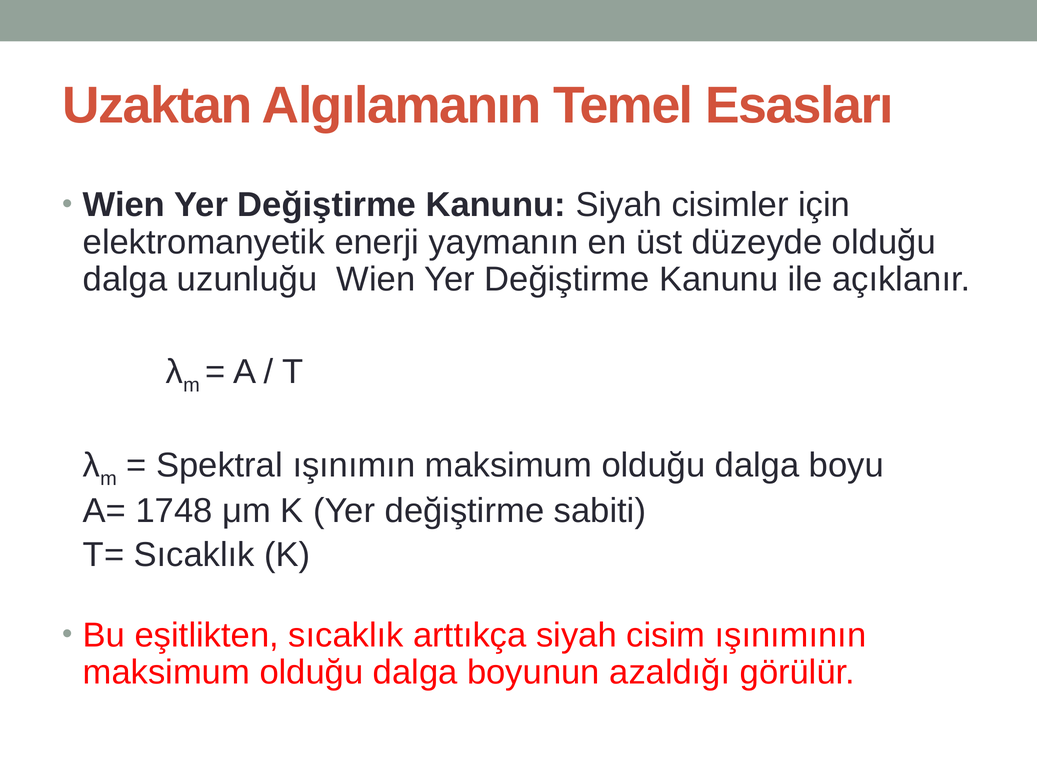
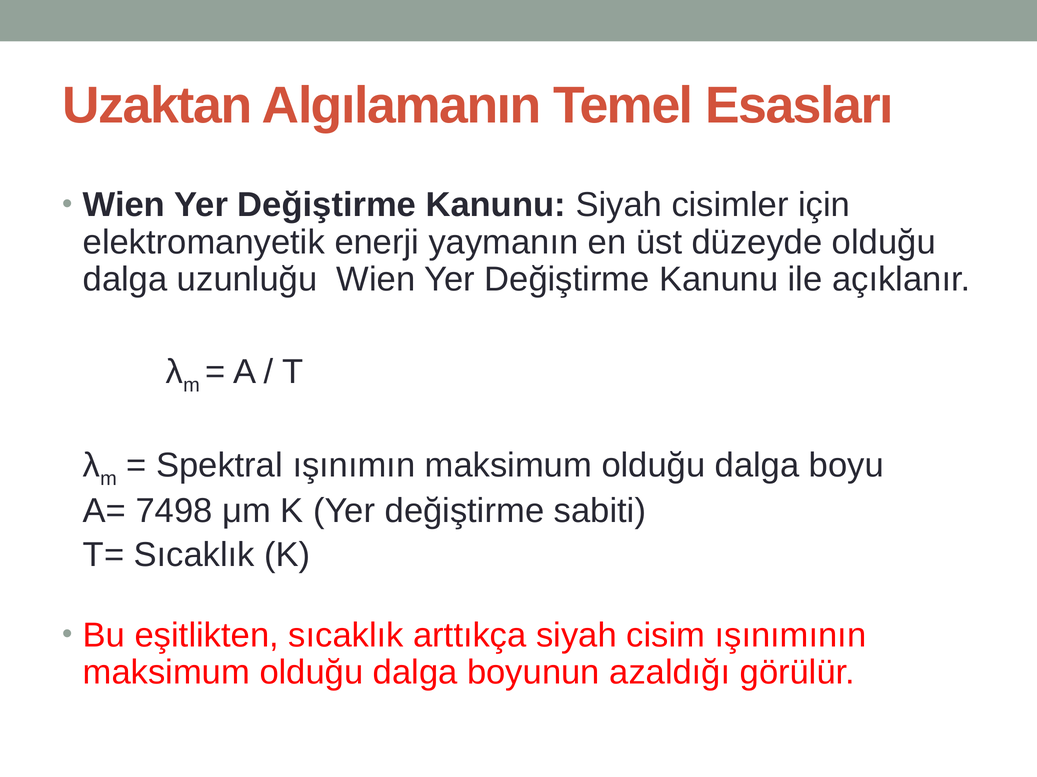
1748: 1748 -> 7498
